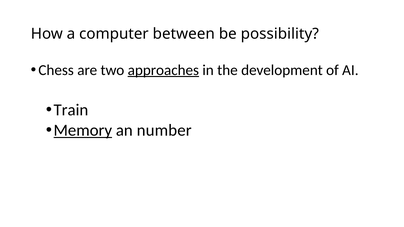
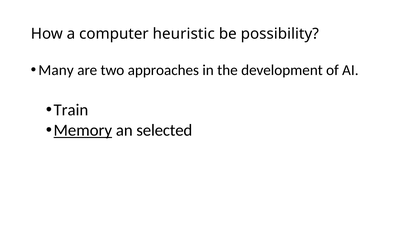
between: between -> heuristic
Chess: Chess -> Many
approaches underline: present -> none
number: number -> selected
